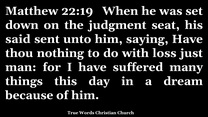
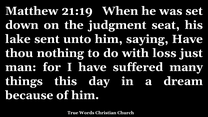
22:19: 22:19 -> 21:19
said: said -> lake
